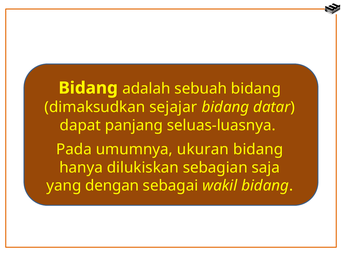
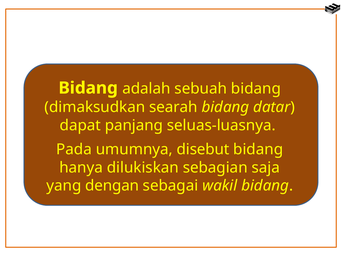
sejajar: sejajar -> searah
ukuran: ukuran -> disebut
